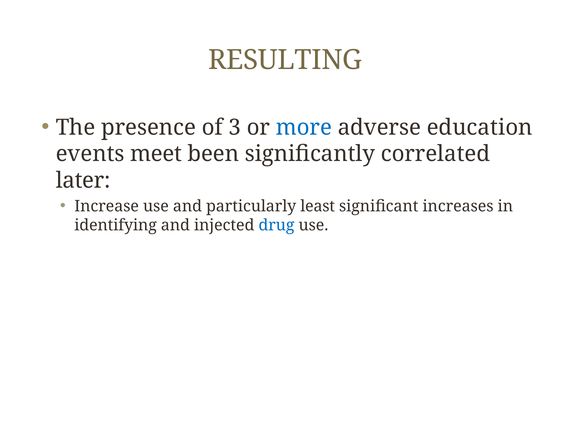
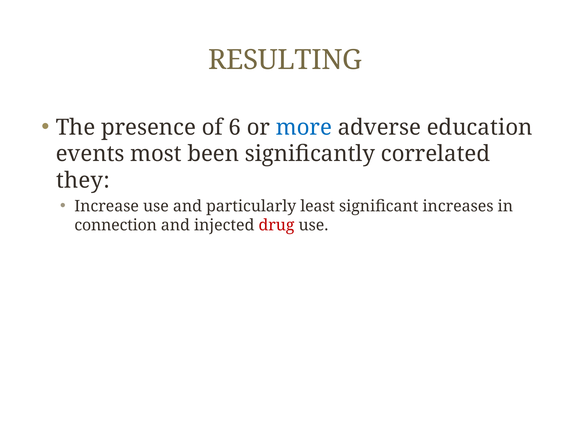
3: 3 -> 6
meet: meet -> most
later: later -> they
identifying: identifying -> connection
drug colour: blue -> red
